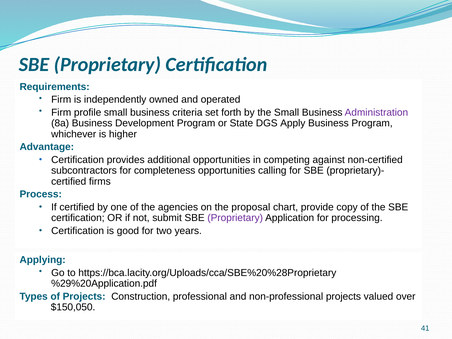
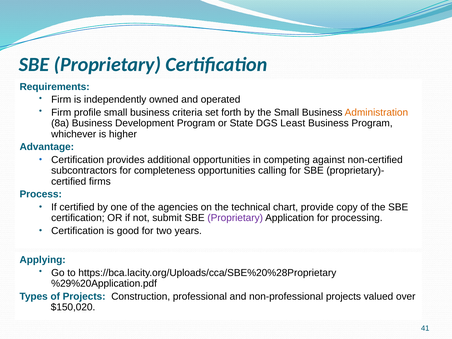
Administration colour: purple -> orange
Apply: Apply -> Least
proposal: proposal -> technical
$150,050: $150,050 -> $150,020
